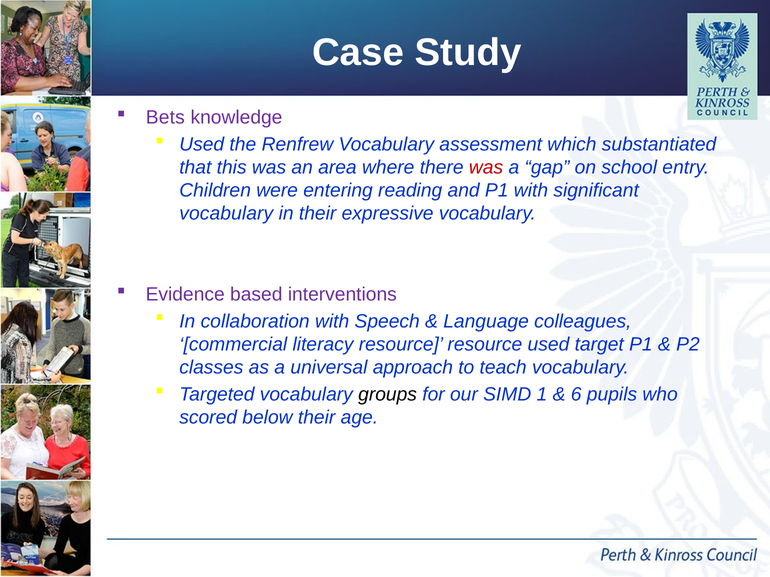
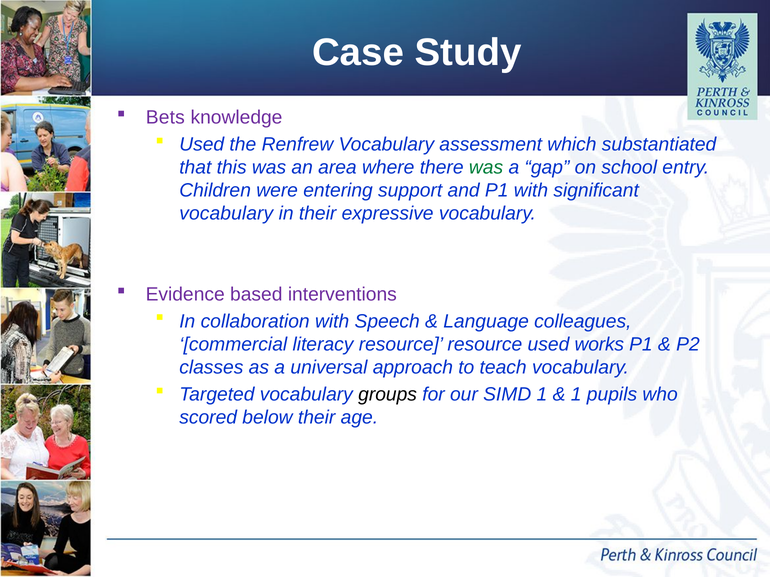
was at (486, 168) colour: red -> green
reading: reading -> support
target: target -> works
6 at (576, 395): 6 -> 1
